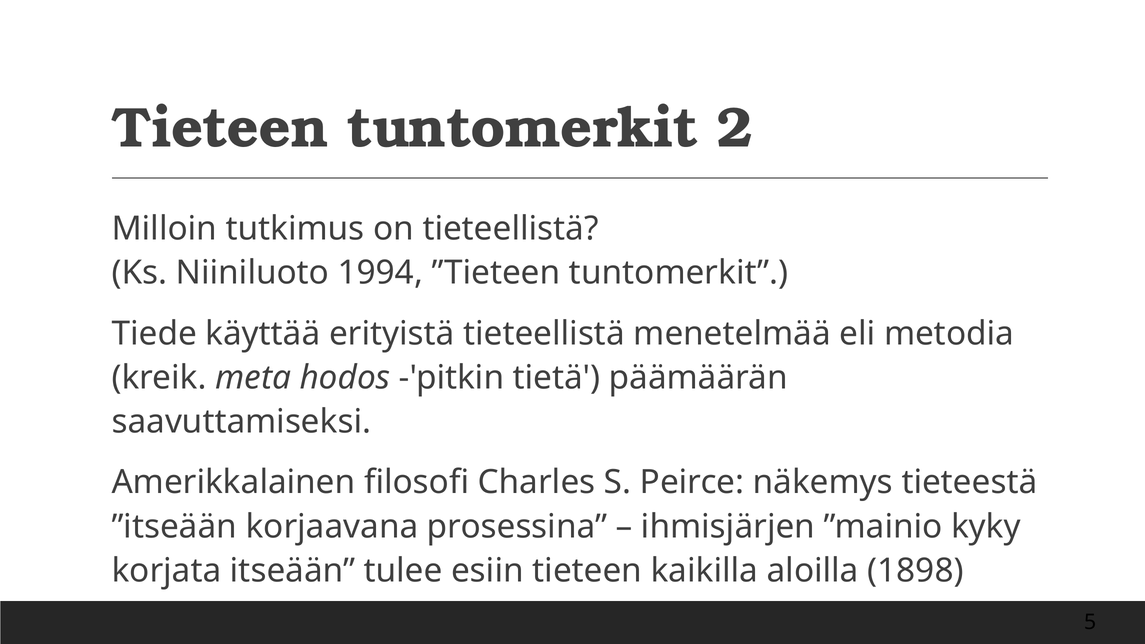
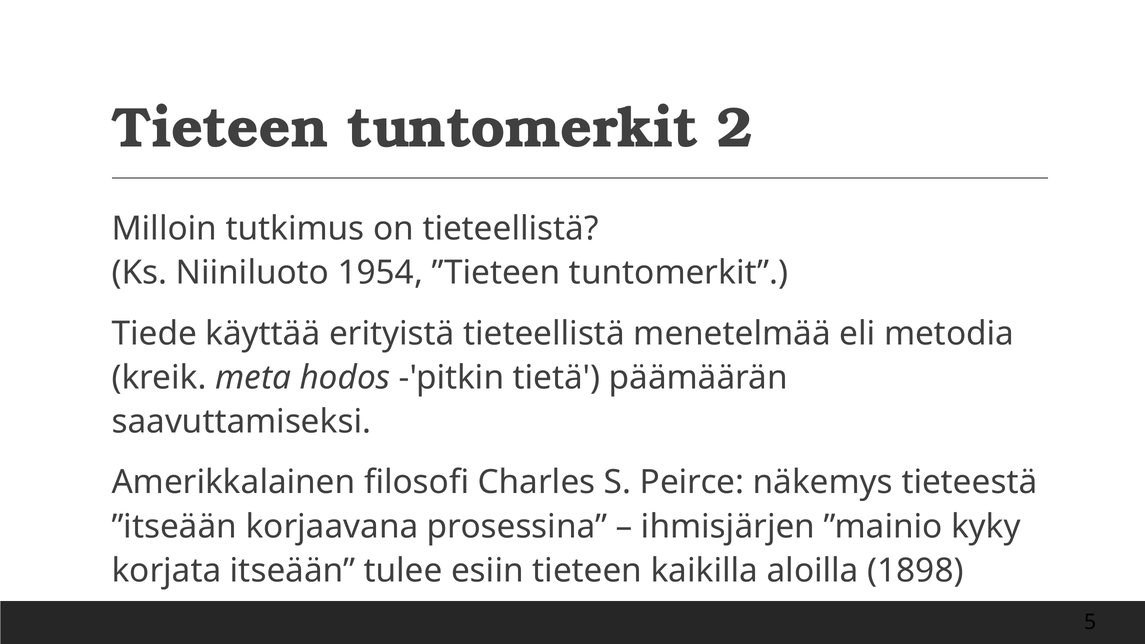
1994: 1994 -> 1954
